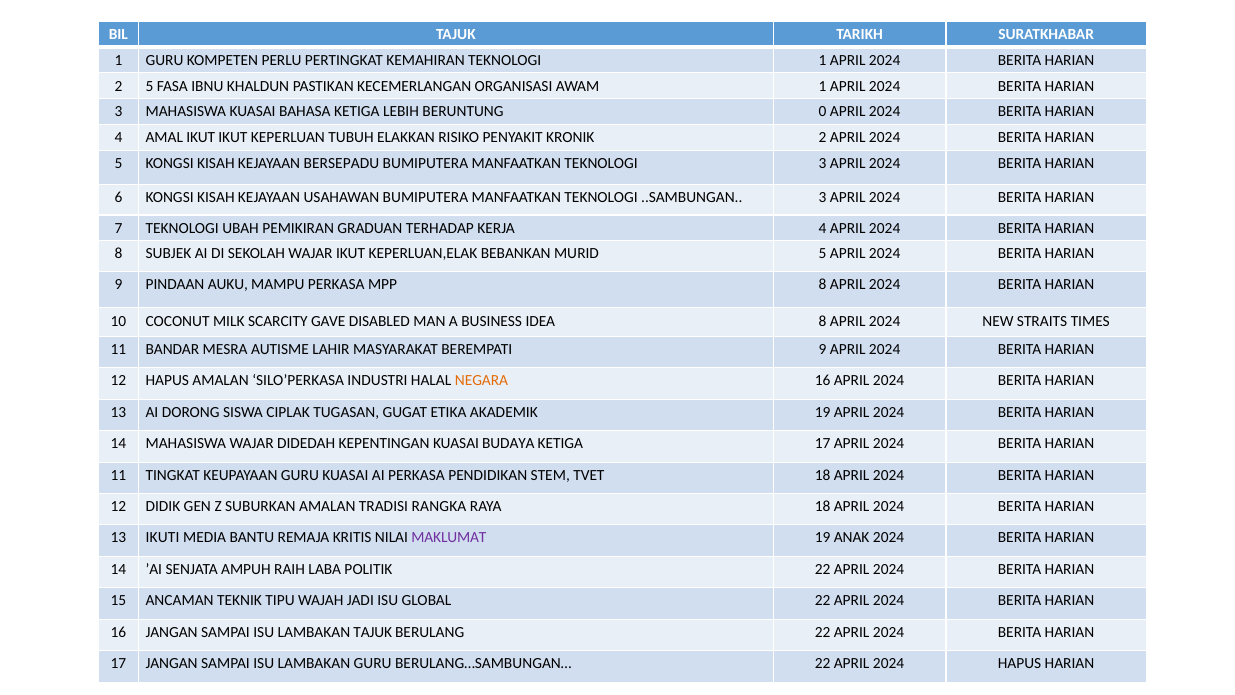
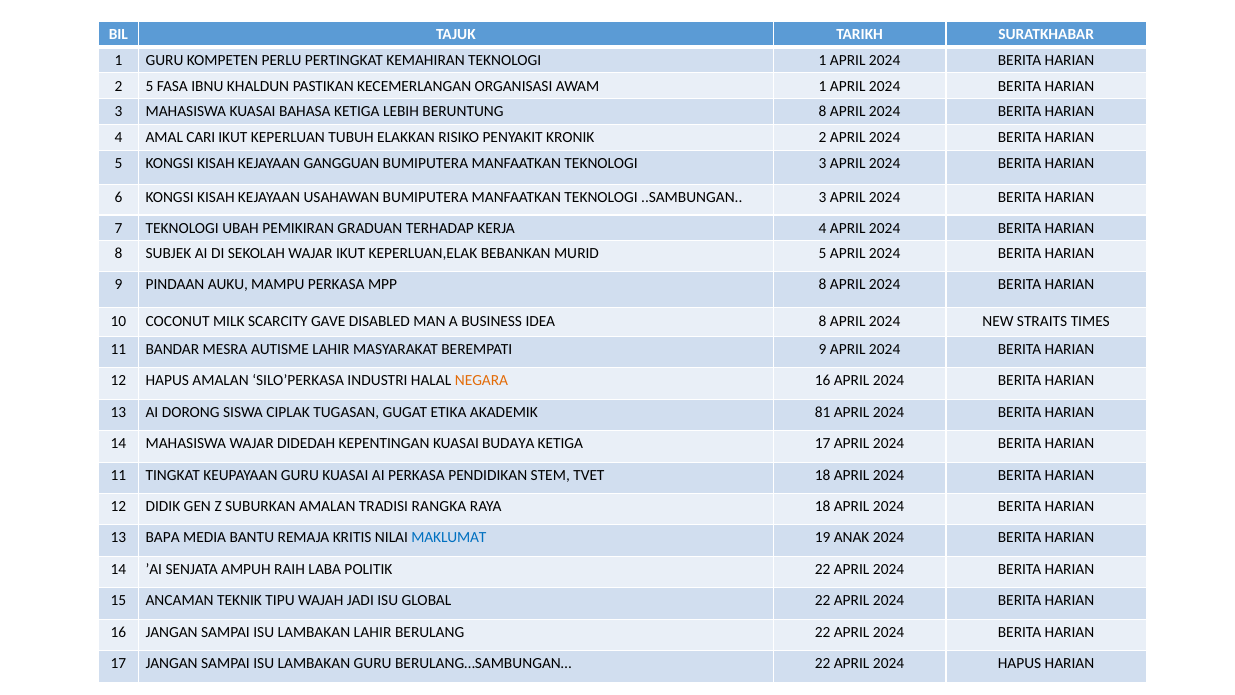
BERUNTUNG 0: 0 -> 8
AMAL IKUT: IKUT -> CARI
BERSEPADU: BERSEPADU -> GANGGUAN
AKADEMIK 19: 19 -> 81
IKUTI: IKUTI -> BAPA
MAKLUMAT colour: purple -> blue
LAMBAKAN TAJUK: TAJUK -> LAHIR
